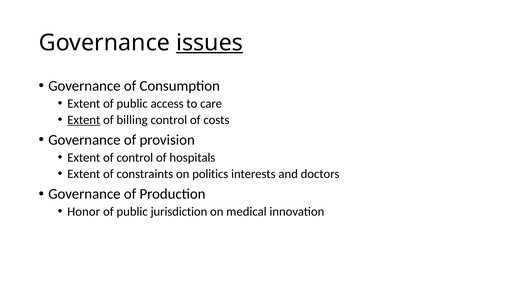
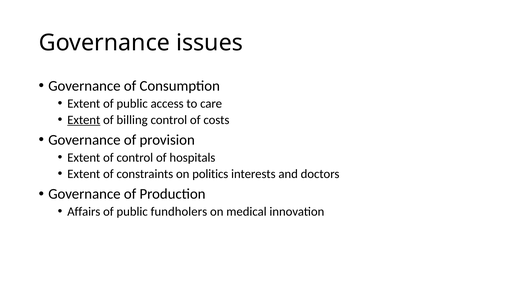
issues underline: present -> none
Honor: Honor -> Affairs
jurisdiction: jurisdiction -> fundholers
